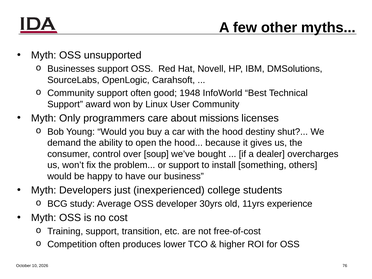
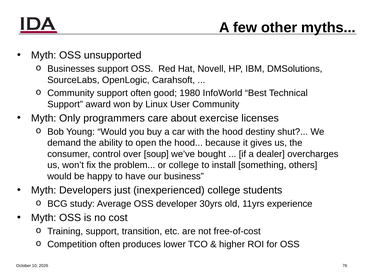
1948: 1948 -> 1980
missions: missions -> exercise
or support: support -> college
